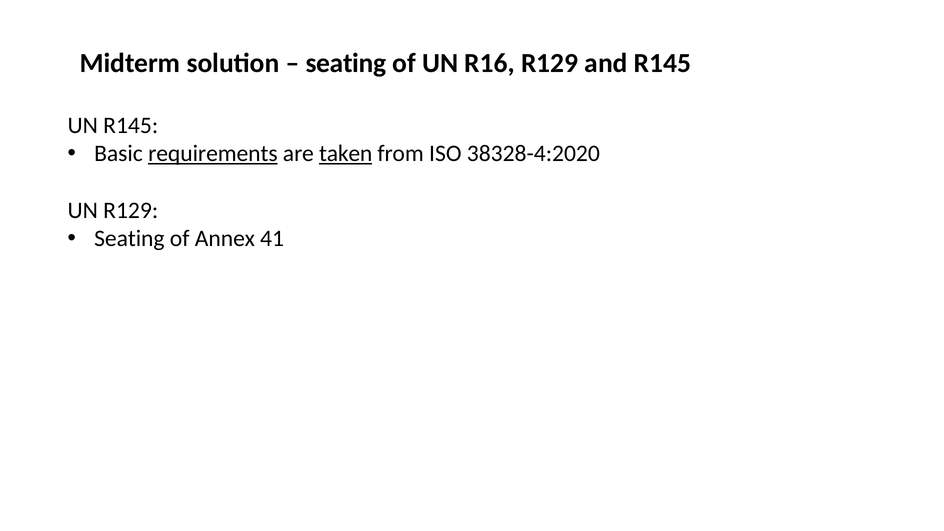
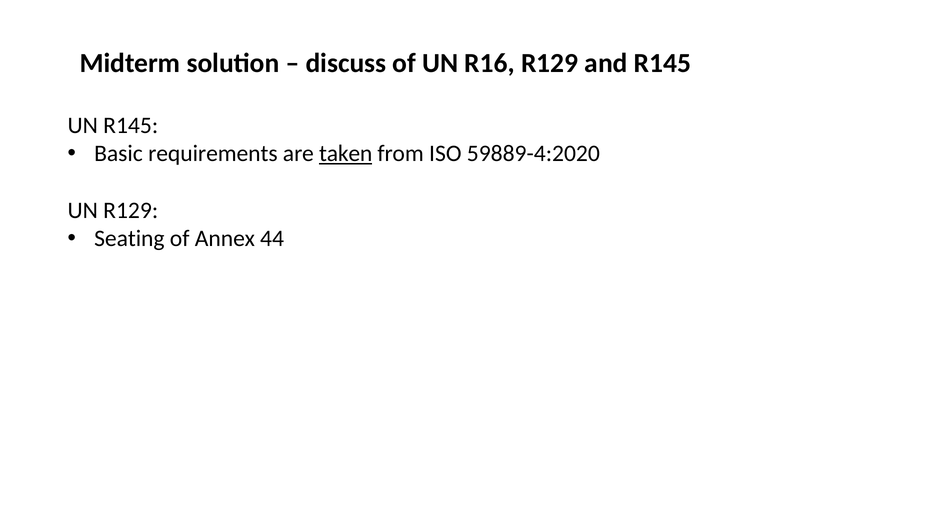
seating at (346, 63): seating -> discuss
requirements underline: present -> none
38328-4:2020: 38328-4:2020 -> 59889-4:2020
41: 41 -> 44
